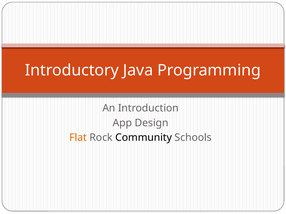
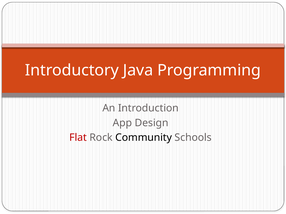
Flat colour: orange -> red
